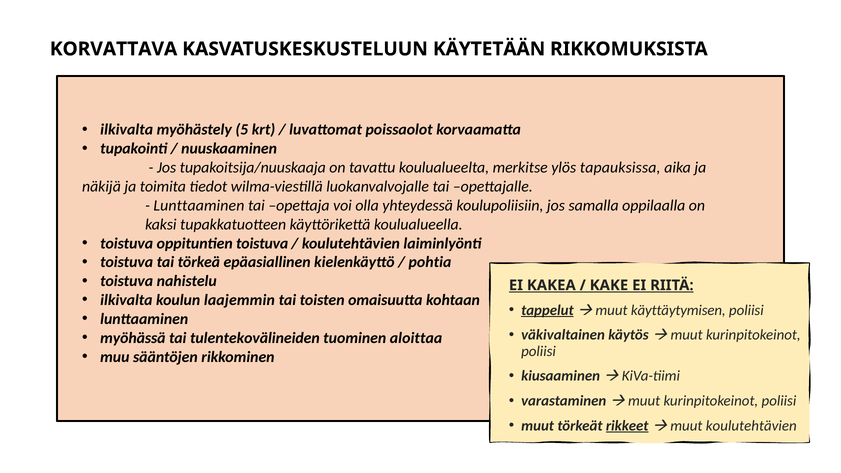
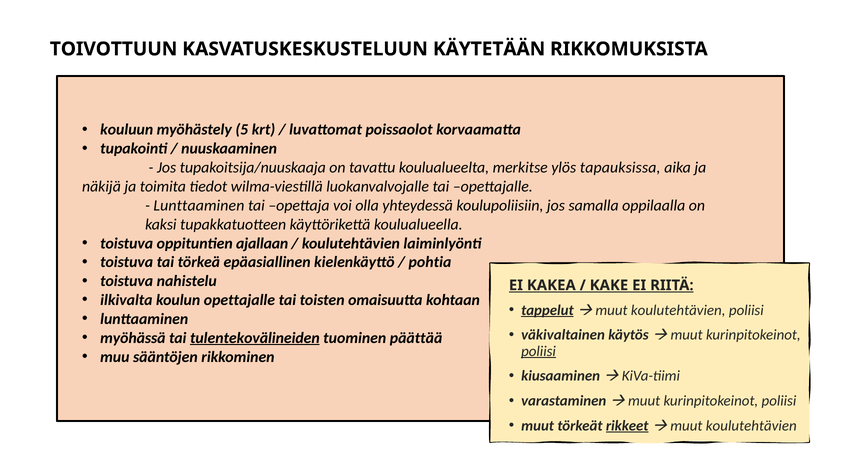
KORVATTAVA: KORVATTAVA -> TOIVOTTUUN
ilkivalta at (127, 130): ilkivalta -> kouluun
oppituntien toistuva: toistuva -> ajallaan
koulun laajemmin: laajemmin -> opettajalle
käyttäytymisen at (678, 310): käyttäytymisen -> koulutehtävien
tulentekovälineiden underline: none -> present
aloittaa: aloittaa -> päättää
poliisi at (539, 351) underline: none -> present
